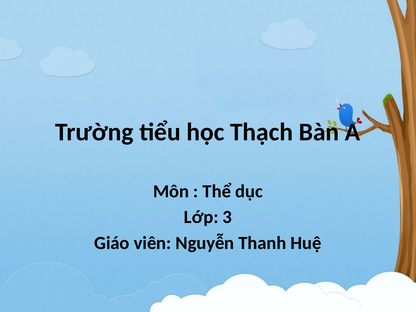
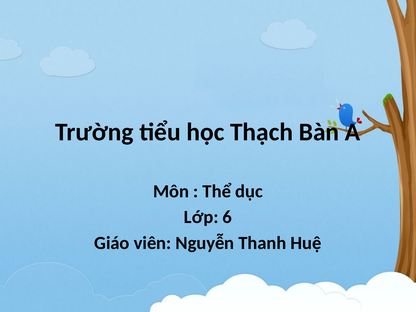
3: 3 -> 6
